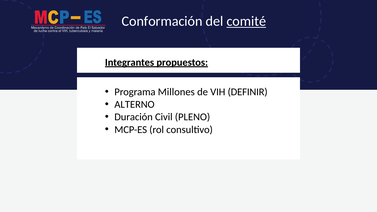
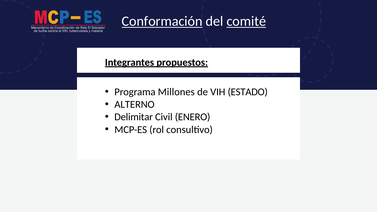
Conformación underline: none -> present
DEFINIR: DEFINIR -> ESTADO
Duración: Duración -> Delimitar
PLENO: PLENO -> ENERO
